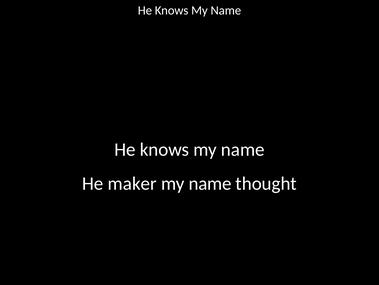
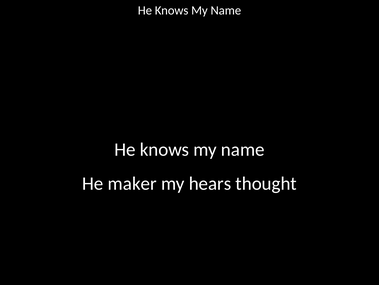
name at (210, 183): name -> hears
